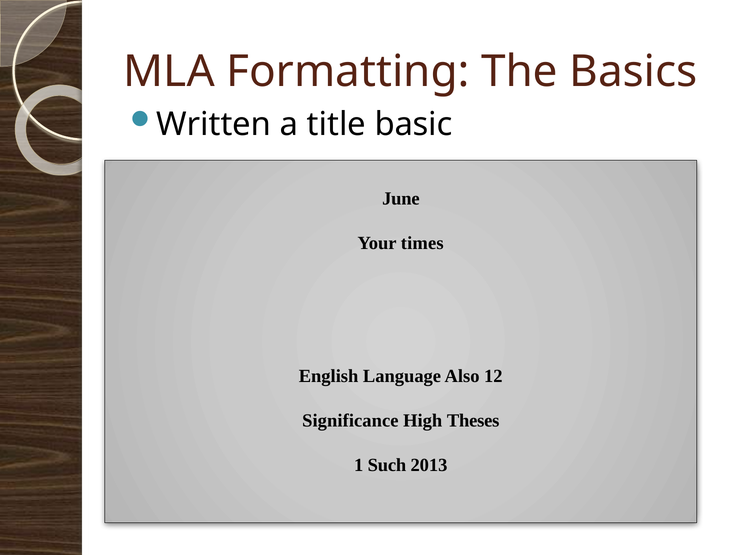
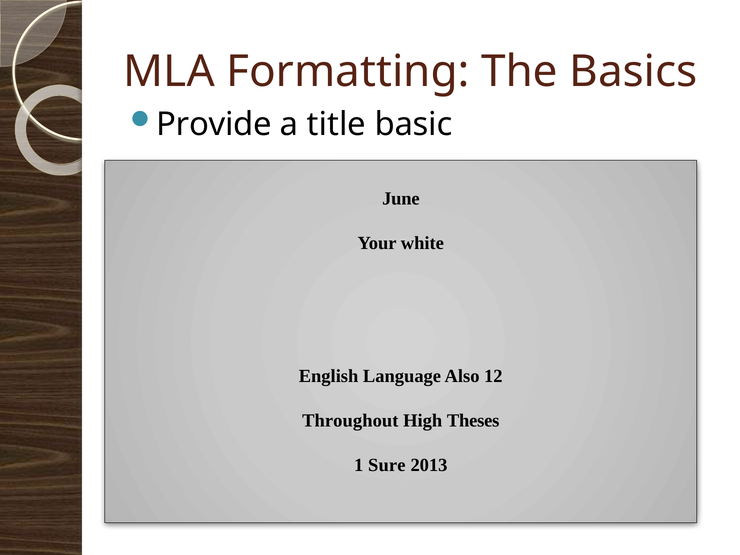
Written: Written -> Provide
times: times -> white
Significance: Significance -> Throughout
Such: Such -> Sure
